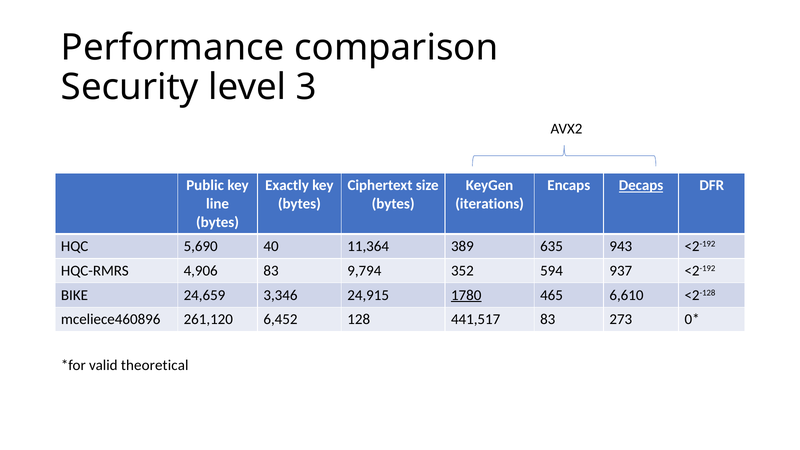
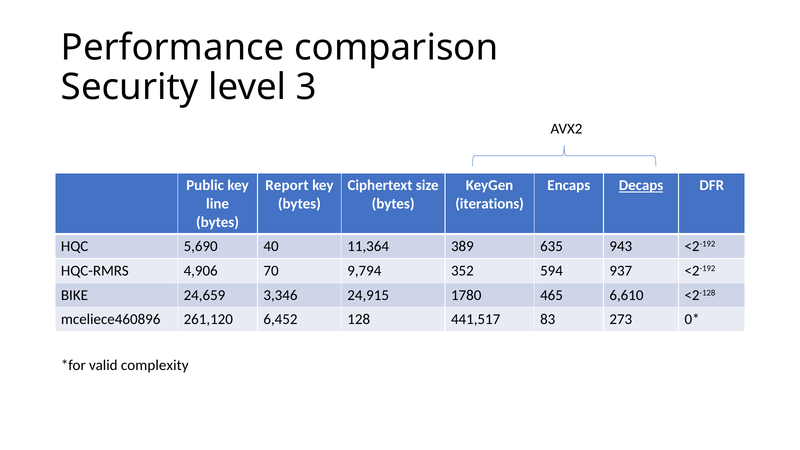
Exactly: Exactly -> Report
4,906 83: 83 -> 70
1780 underline: present -> none
theoretical: theoretical -> complexity
